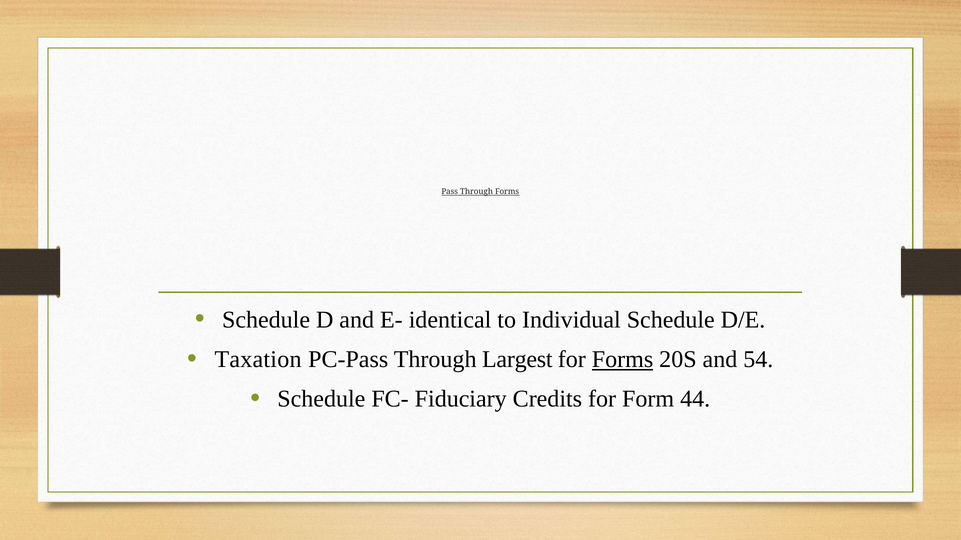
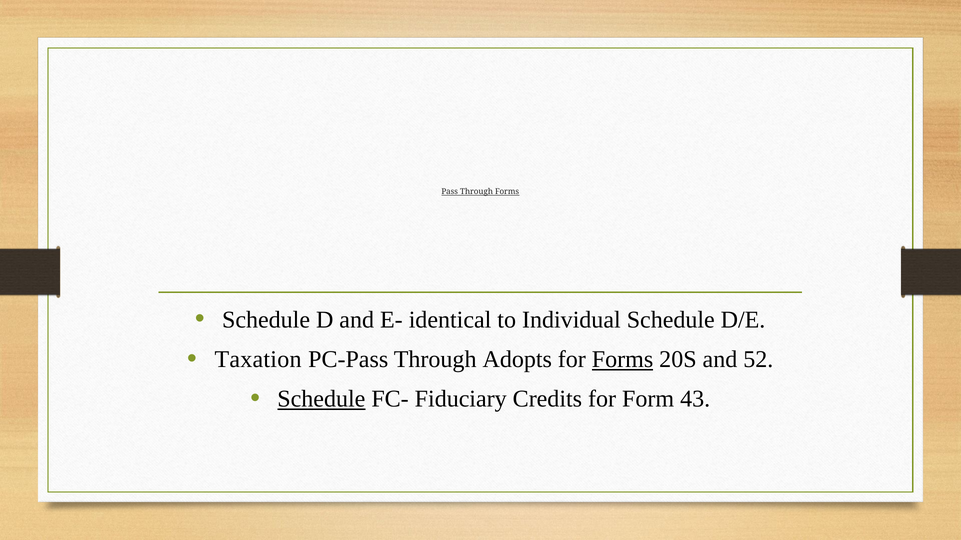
Largest: Largest -> Adopts
54: 54 -> 52
Schedule at (321, 399) underline: none -> present
44: 44 -> 43
